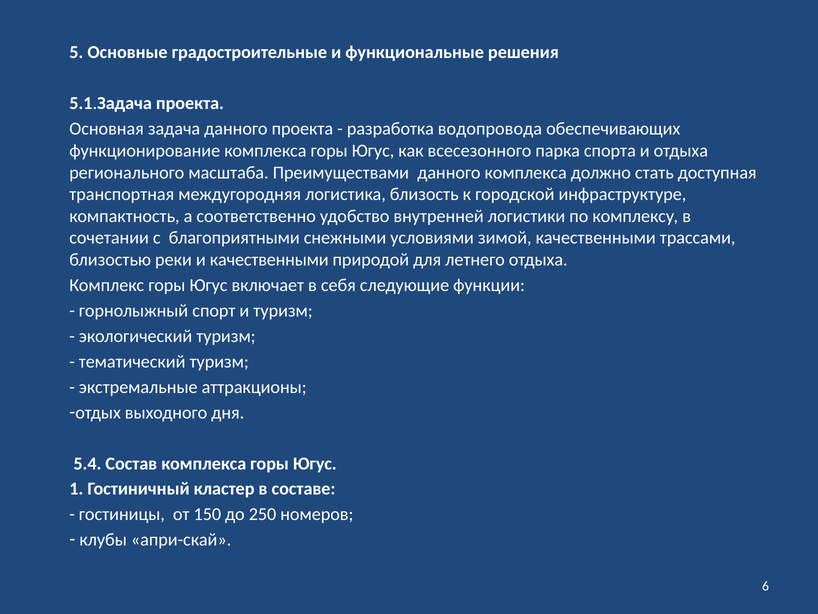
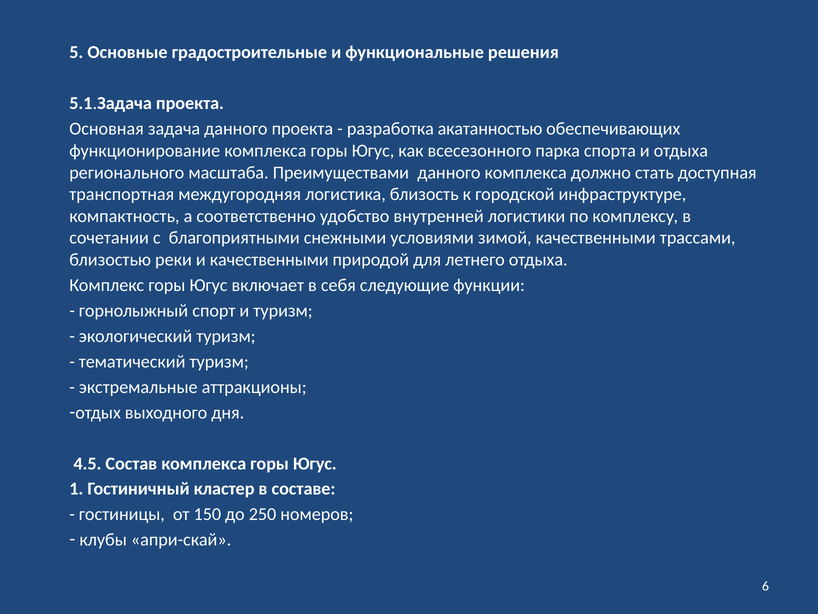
водопровода: водопровода -> акатанностью
5.4: 5.4 -> 4.5
